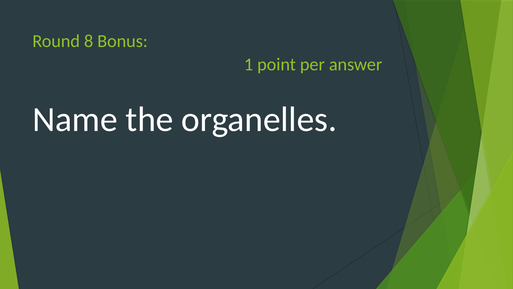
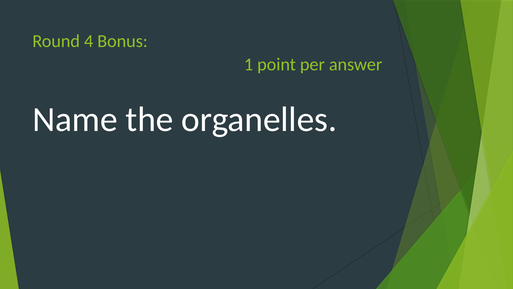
8: 8 -> 4
